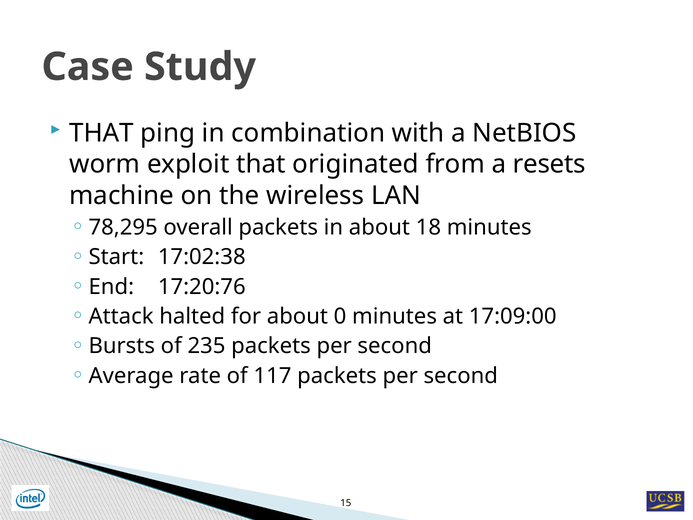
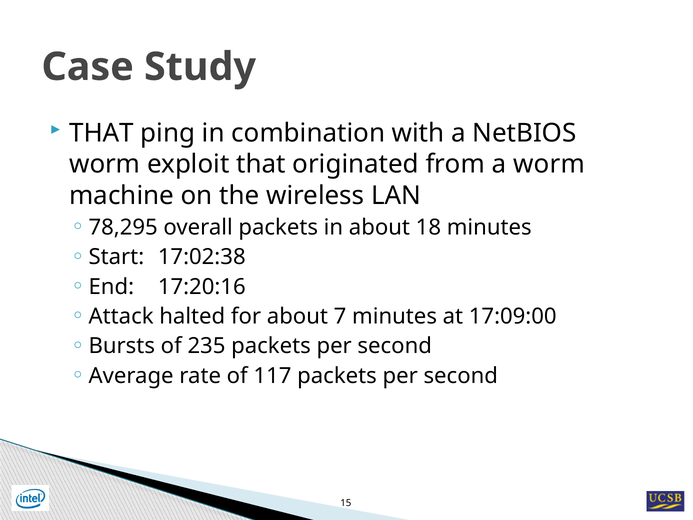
a resets: resets -> worm
17:20:76: 17:20:76 -> 17:20:16
0: 0 -> 7
